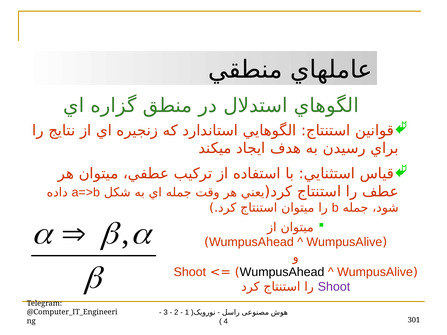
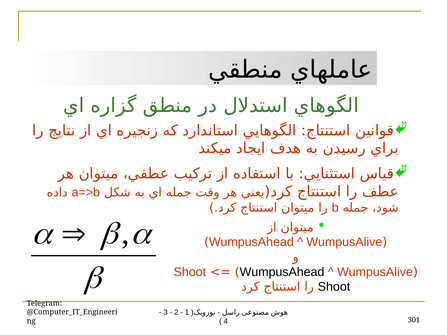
Shoot at (334, 287) colour: purple -> black
